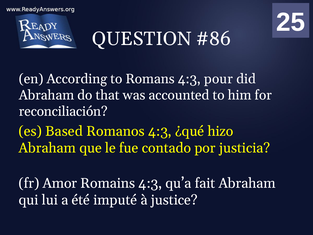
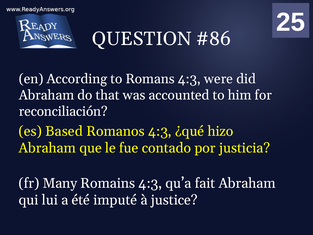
pour: pour -> were
Amor: Amor -> Many
